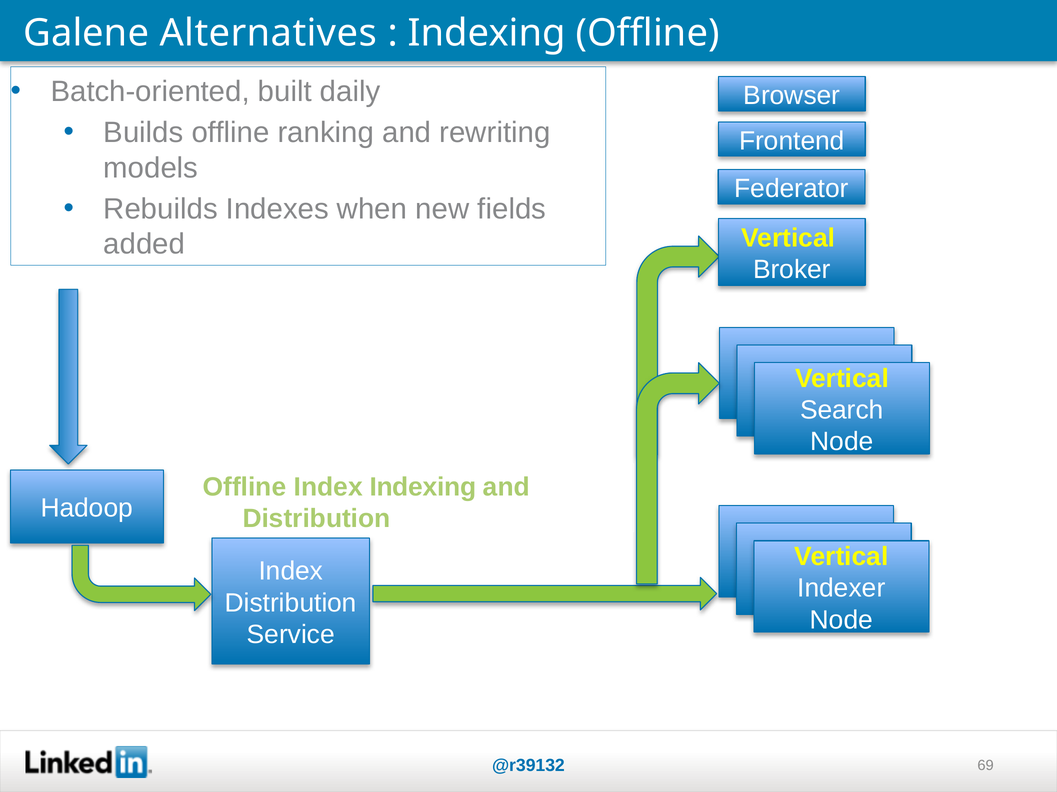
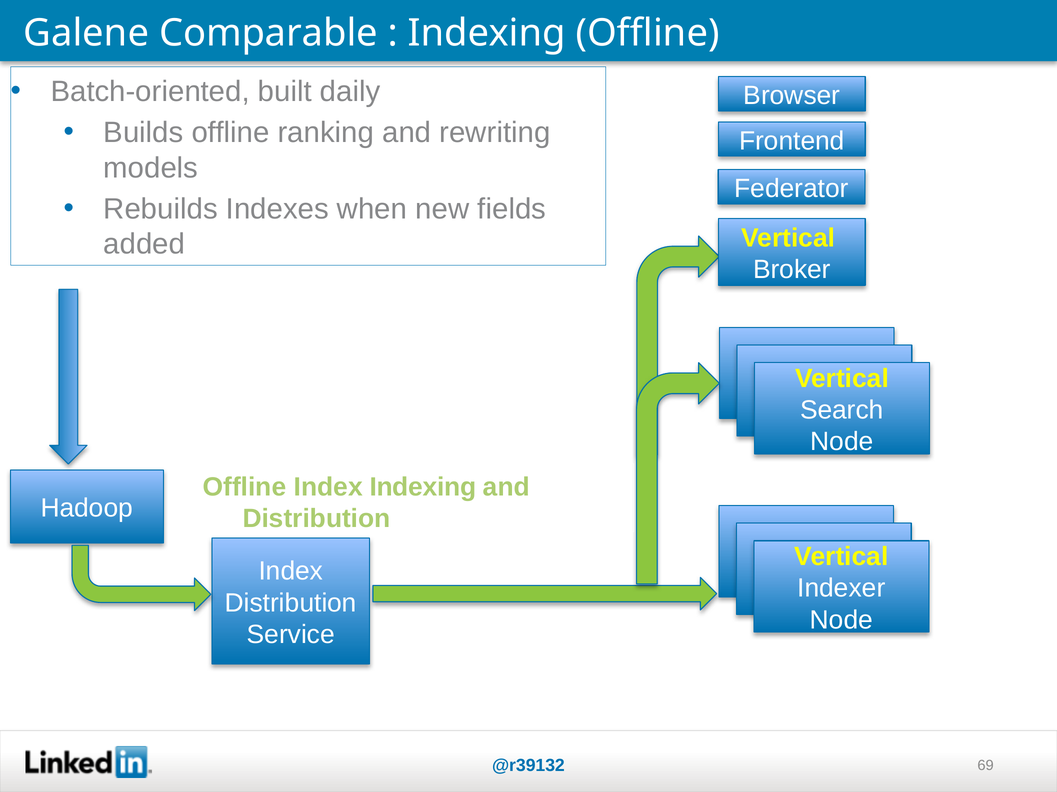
Alternatives: Alternatives -> Comparable
